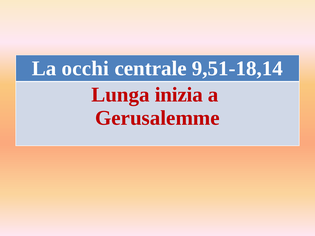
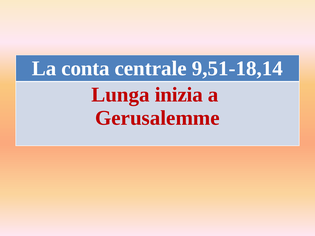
occhi: occhi -> conta
